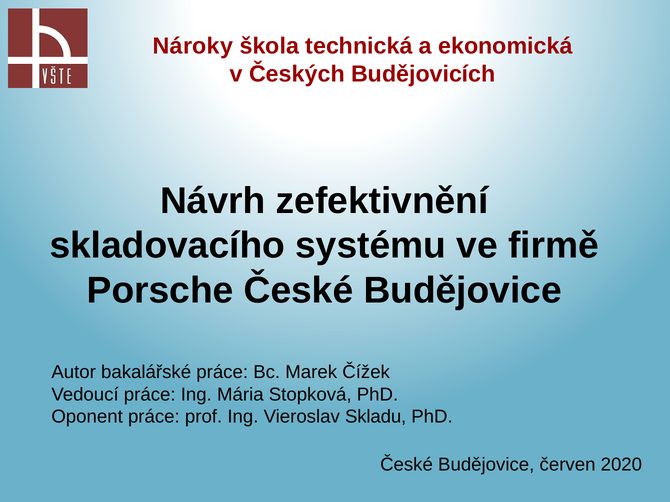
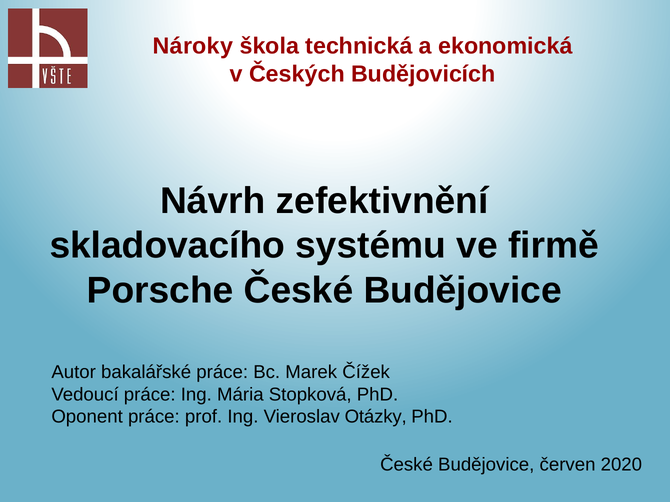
Skladu: Skladu -> Otázky
